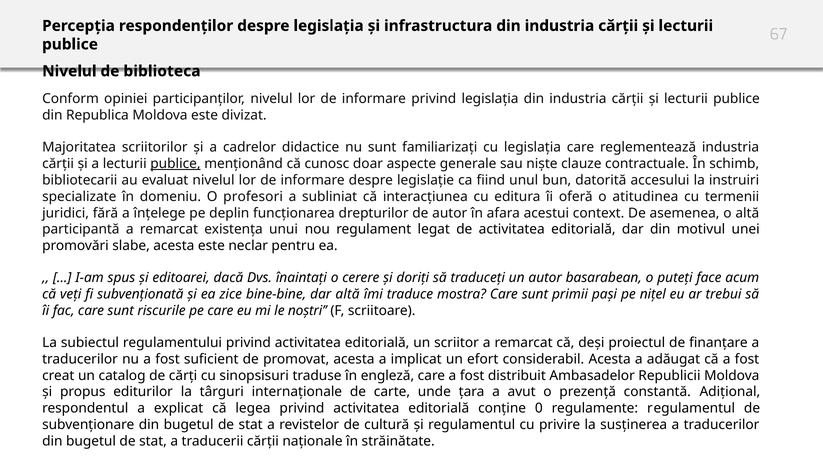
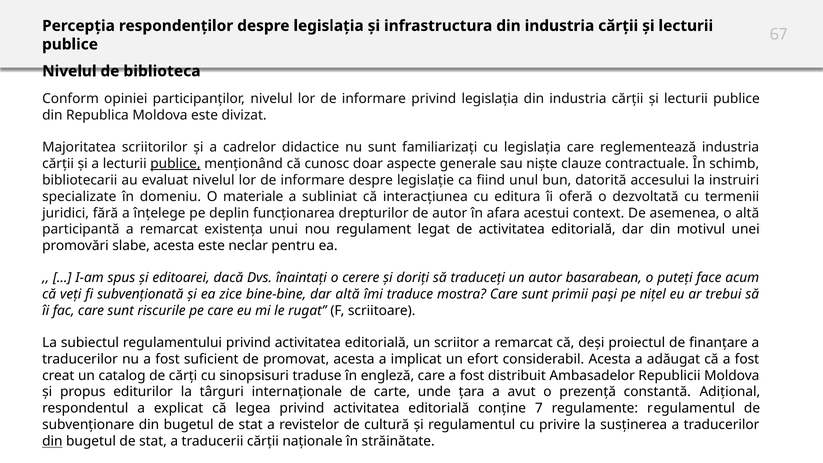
profesori: profesori -> materiale
atitudinea: atitudinea -> dezvoltată
noștri: noștri -> rugat
0: 0 -> 7
din at (52, 441) underline: none -> present
